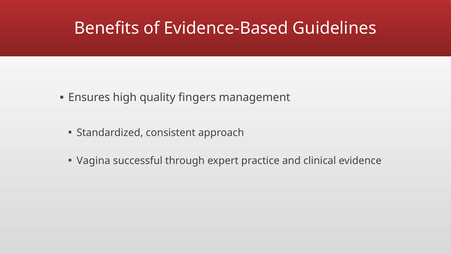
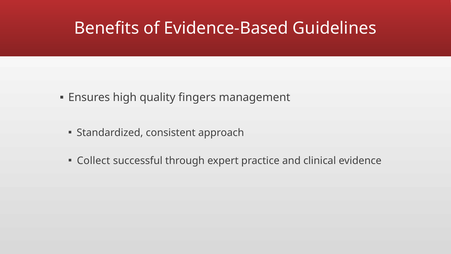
Vagina: Vagina -> Collect
